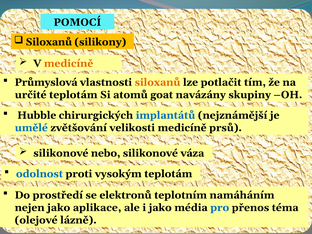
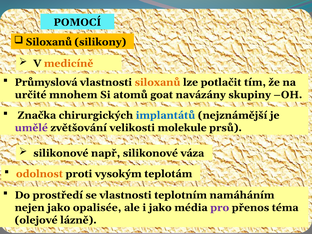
určité teplotám: teplotám -> mnohem
Hubble: Hubble -> Značka
umělé colour: blue -> purple
velikosti medicíně: medicíně -> molekule
nebo: nebo -> např
odolnost colour: blue -> orange
se elektronů: elektronů -> vlastnosti
aplikace: aplikace -> opalisée
pro colour: blue -> purple
